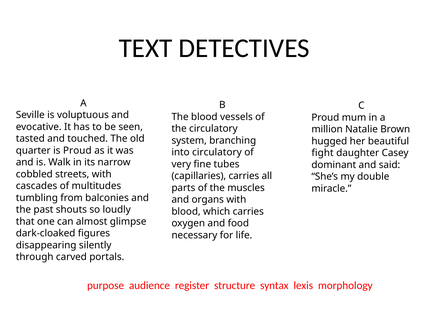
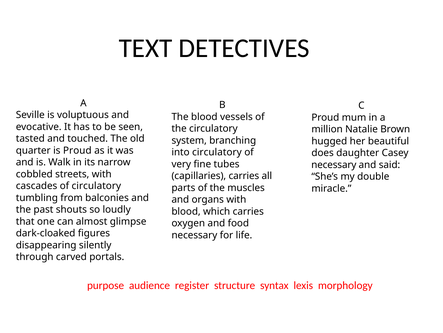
fight: fight -> does
dominant at (334, 164): dominant -> necessary
of multitudes: multitudes -> circulatory
